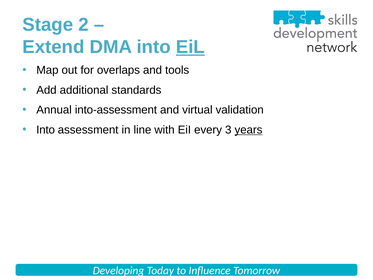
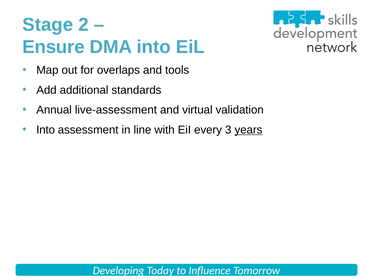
Extend: Extend -> Ensure
EiL underline: present -> none
into-assessment: into-assessment -> live-assessment
